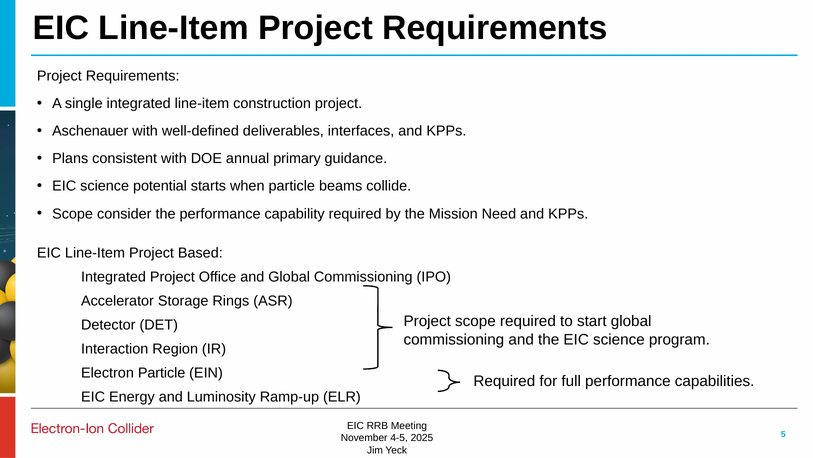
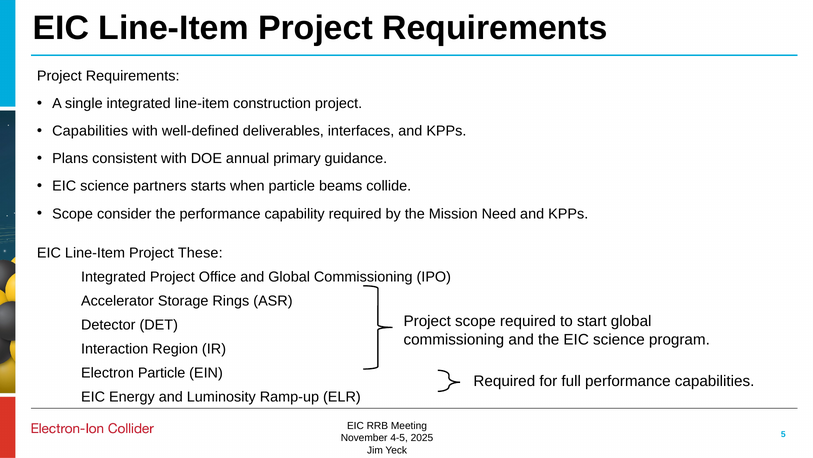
Aschenauer at (90, 131): Aschenauer -> Capabilities
potential: potential -> partners
Based: Based -> These
